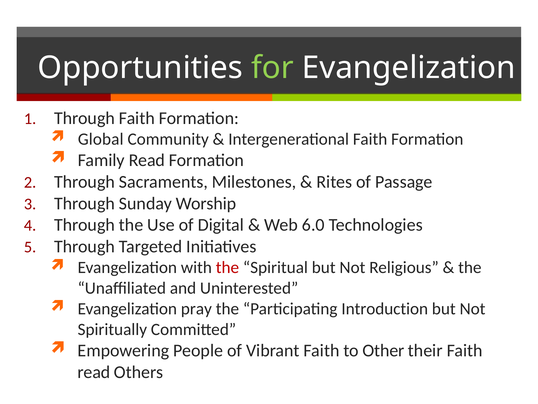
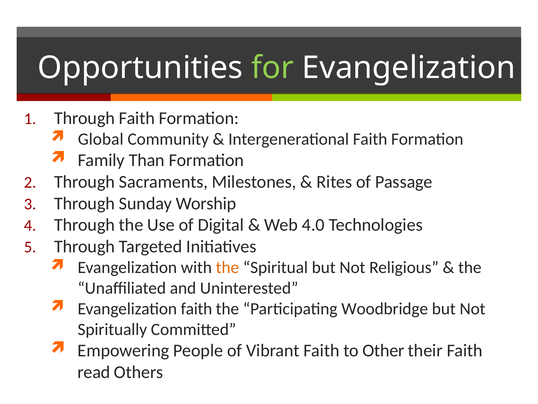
Family Read: Read -> Than
6.0: 6.0 -> 4.0
the at (227, 267) colour: red -> orange
Evangelization pray: pray -> faith
Introduction: Introduction -> Woodbridge
